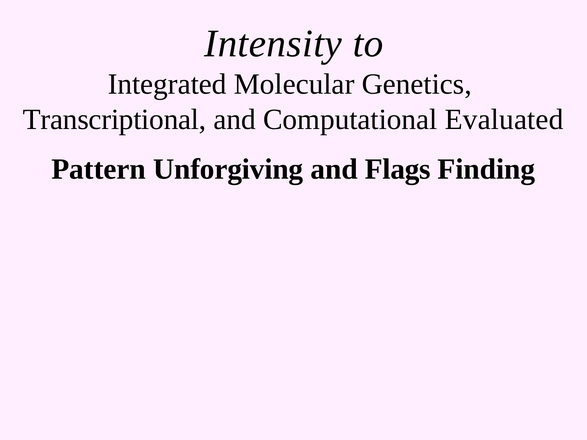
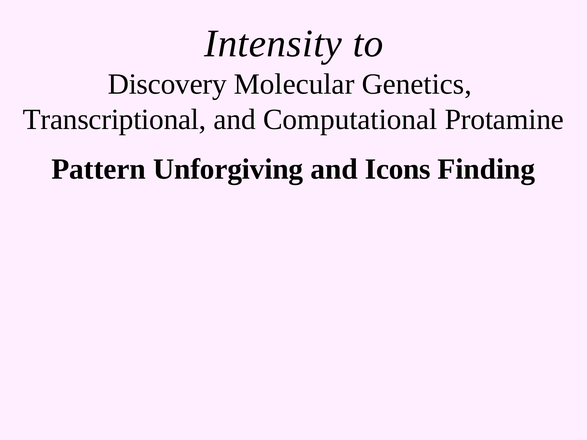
Integrated: Integrated -> Discovery
Evaluated: Evaluated -> Protamine
Flags: Flags -> Icons
